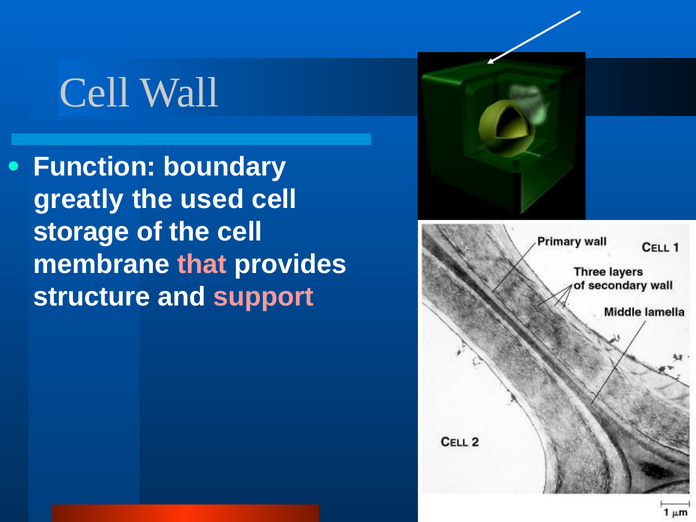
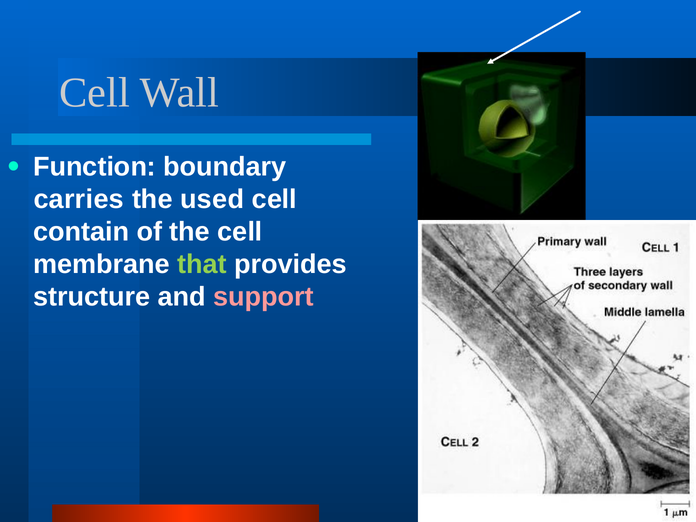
greatly: greatly -> carries
storage: storage -> contain
that colour: pink -> light green
